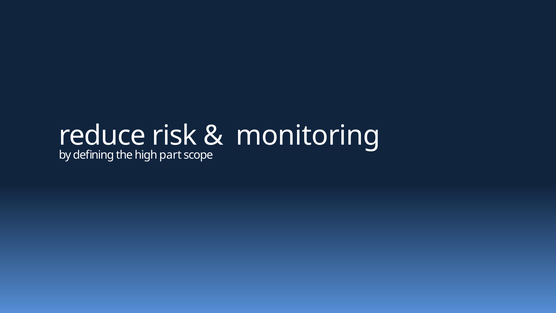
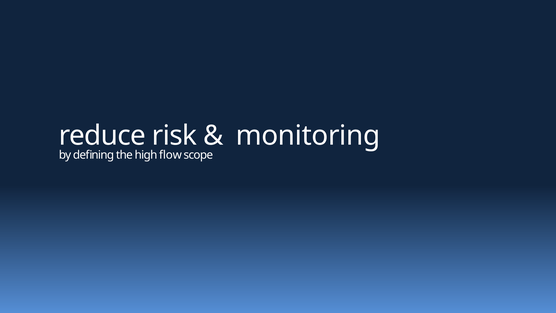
part: part -> flow
